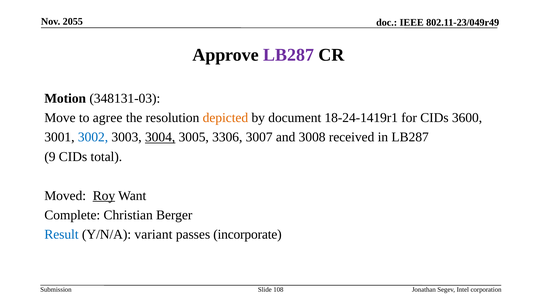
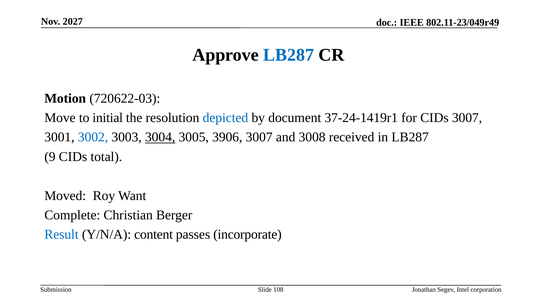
2055: 2055 -> 2027
LB287 at (289, 55) colour: purple -> blue
348131-03: 348131-03 -> 720622-03
agree: agree -> initial
depicted colour: orange -> blue
18-24-1419r1: 18-24-1419r1 -> 37-24-1419r1
CIDs 3600: 3600 -> 3007
3306: 3306 -> 3906
Roy underline: present -> none
variant: variant -> content
